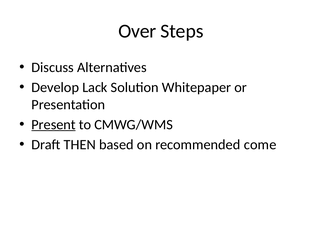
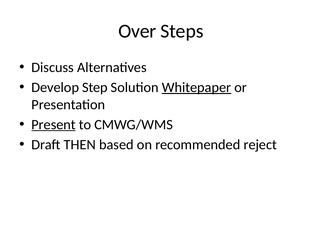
Lack: Lack -> Step
Whitepaper underline: none -> present
come: come -> reject
